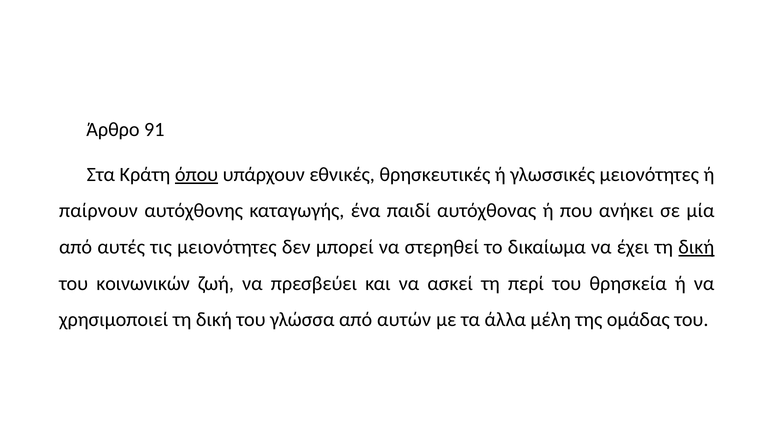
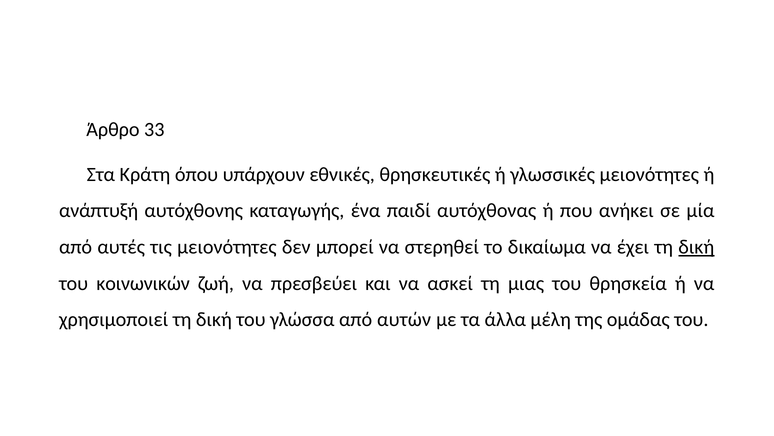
91: 91 -> 33
όπου underline: present -> none
παίρνουν: παίρνουν -> ανάπτυξή
περί: περί -> μιας
